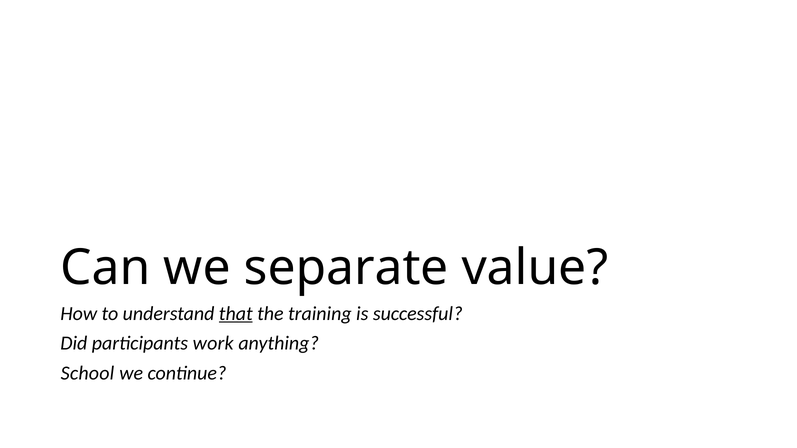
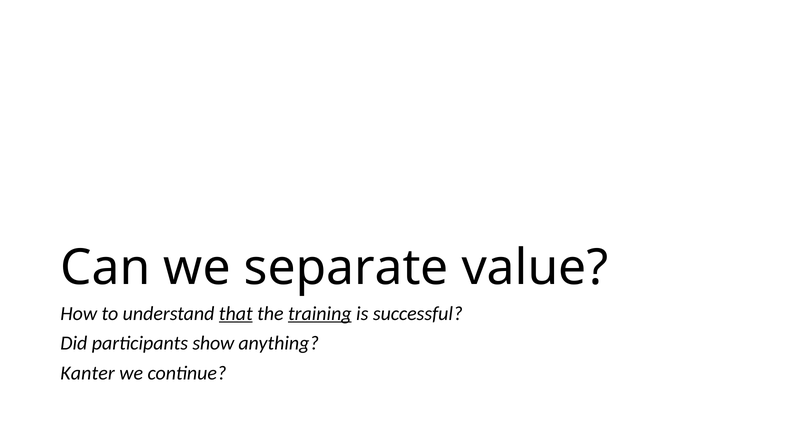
training underline: none -> present
work: work -> show
School: School -> Kanter
